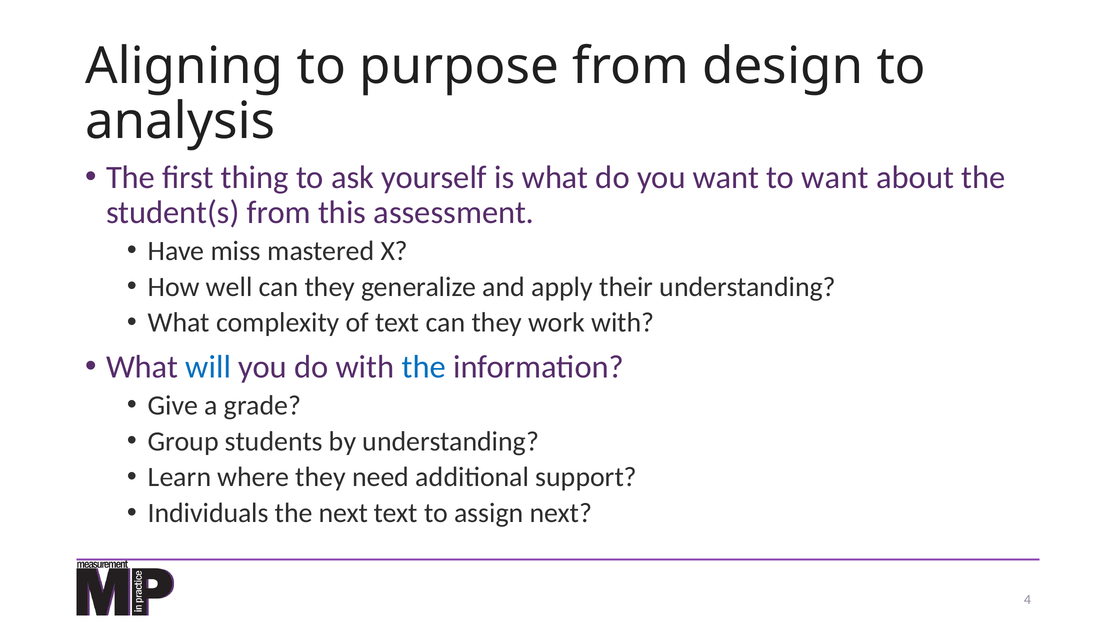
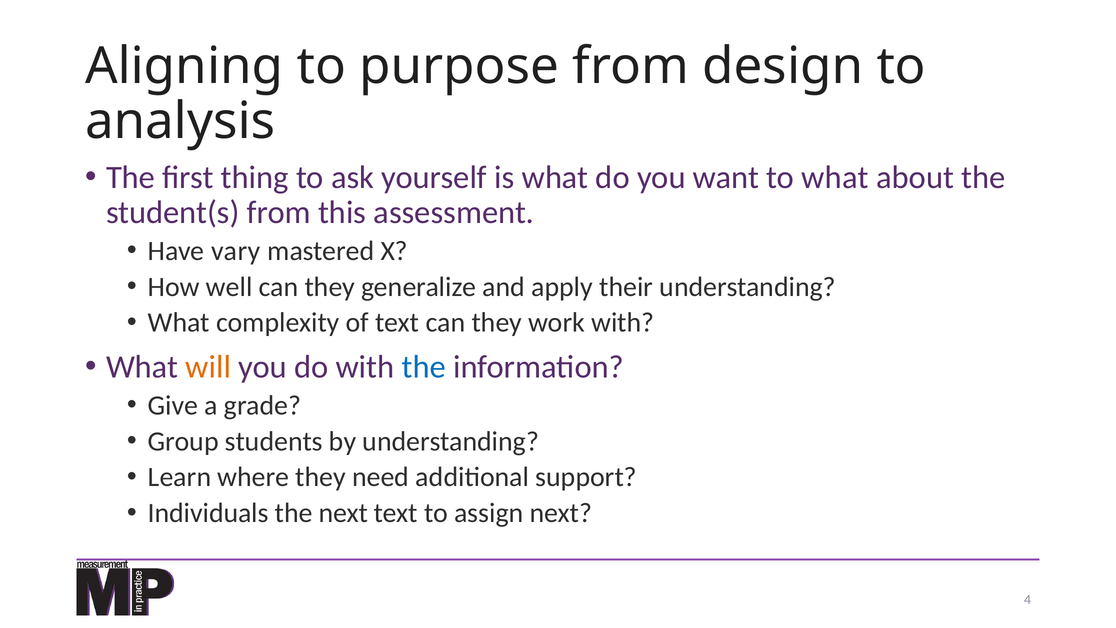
to want: want -> what
miss: miss -> vary
will colour: blue -> orange
